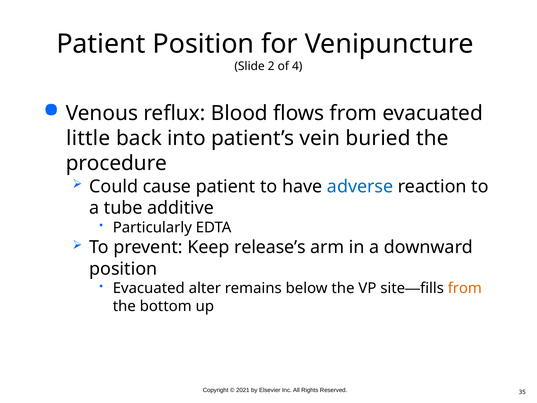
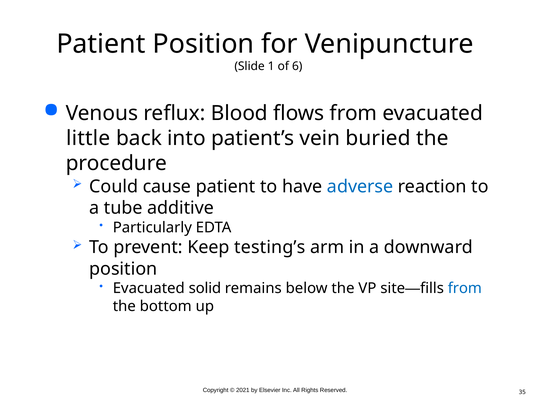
2: 2 -> 1
4: 4 -> 6
release’s: release’s -> testing’s
alter: alter -> solid
from at (465, 288) colour: orange -> blue
